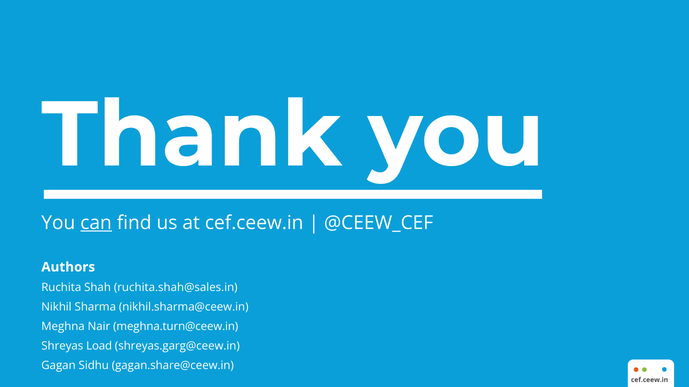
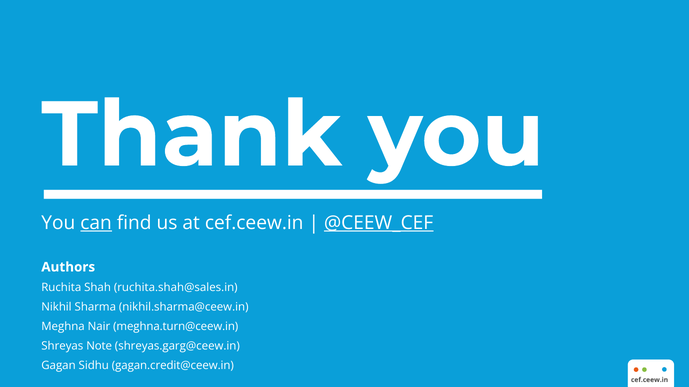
@CEEW_CEF underline: none -> present
Load: Load -> Note
gagan.share@ceew.in: gagan.share@ceew.in -> gagan.credit@ceew.in
